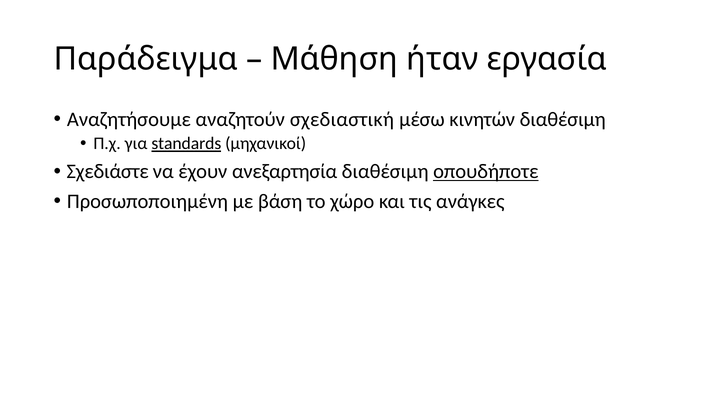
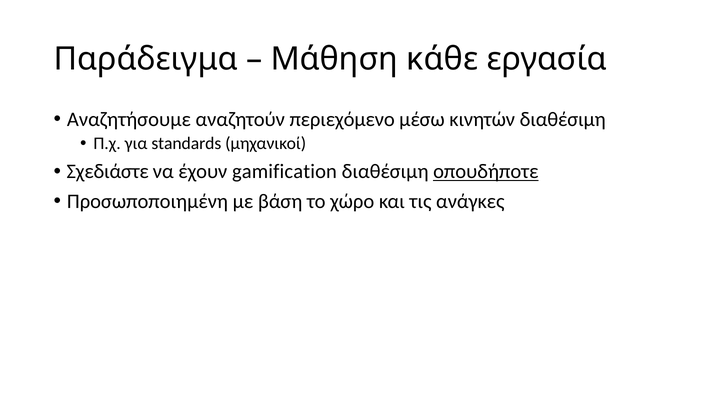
ήταν: ήταν -> κάθε
σχεδιαστική: σχεδιαστική -> περιεχόμενο
standards underline: present -> none
ανεξαρτησία: ανεξαρτησία -> gamification
